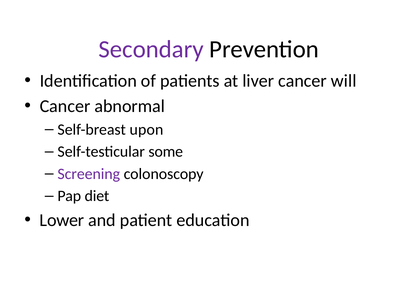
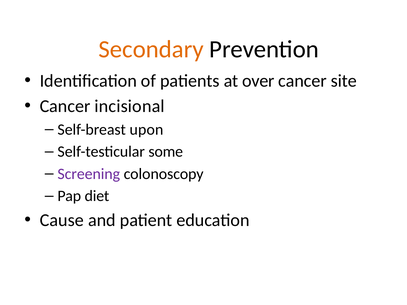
Secondary colour: purple -> orange
liver: liver -> over
will: will -> site
abnormal: abnormal -> incisional
Lower: Lower -> Cause
